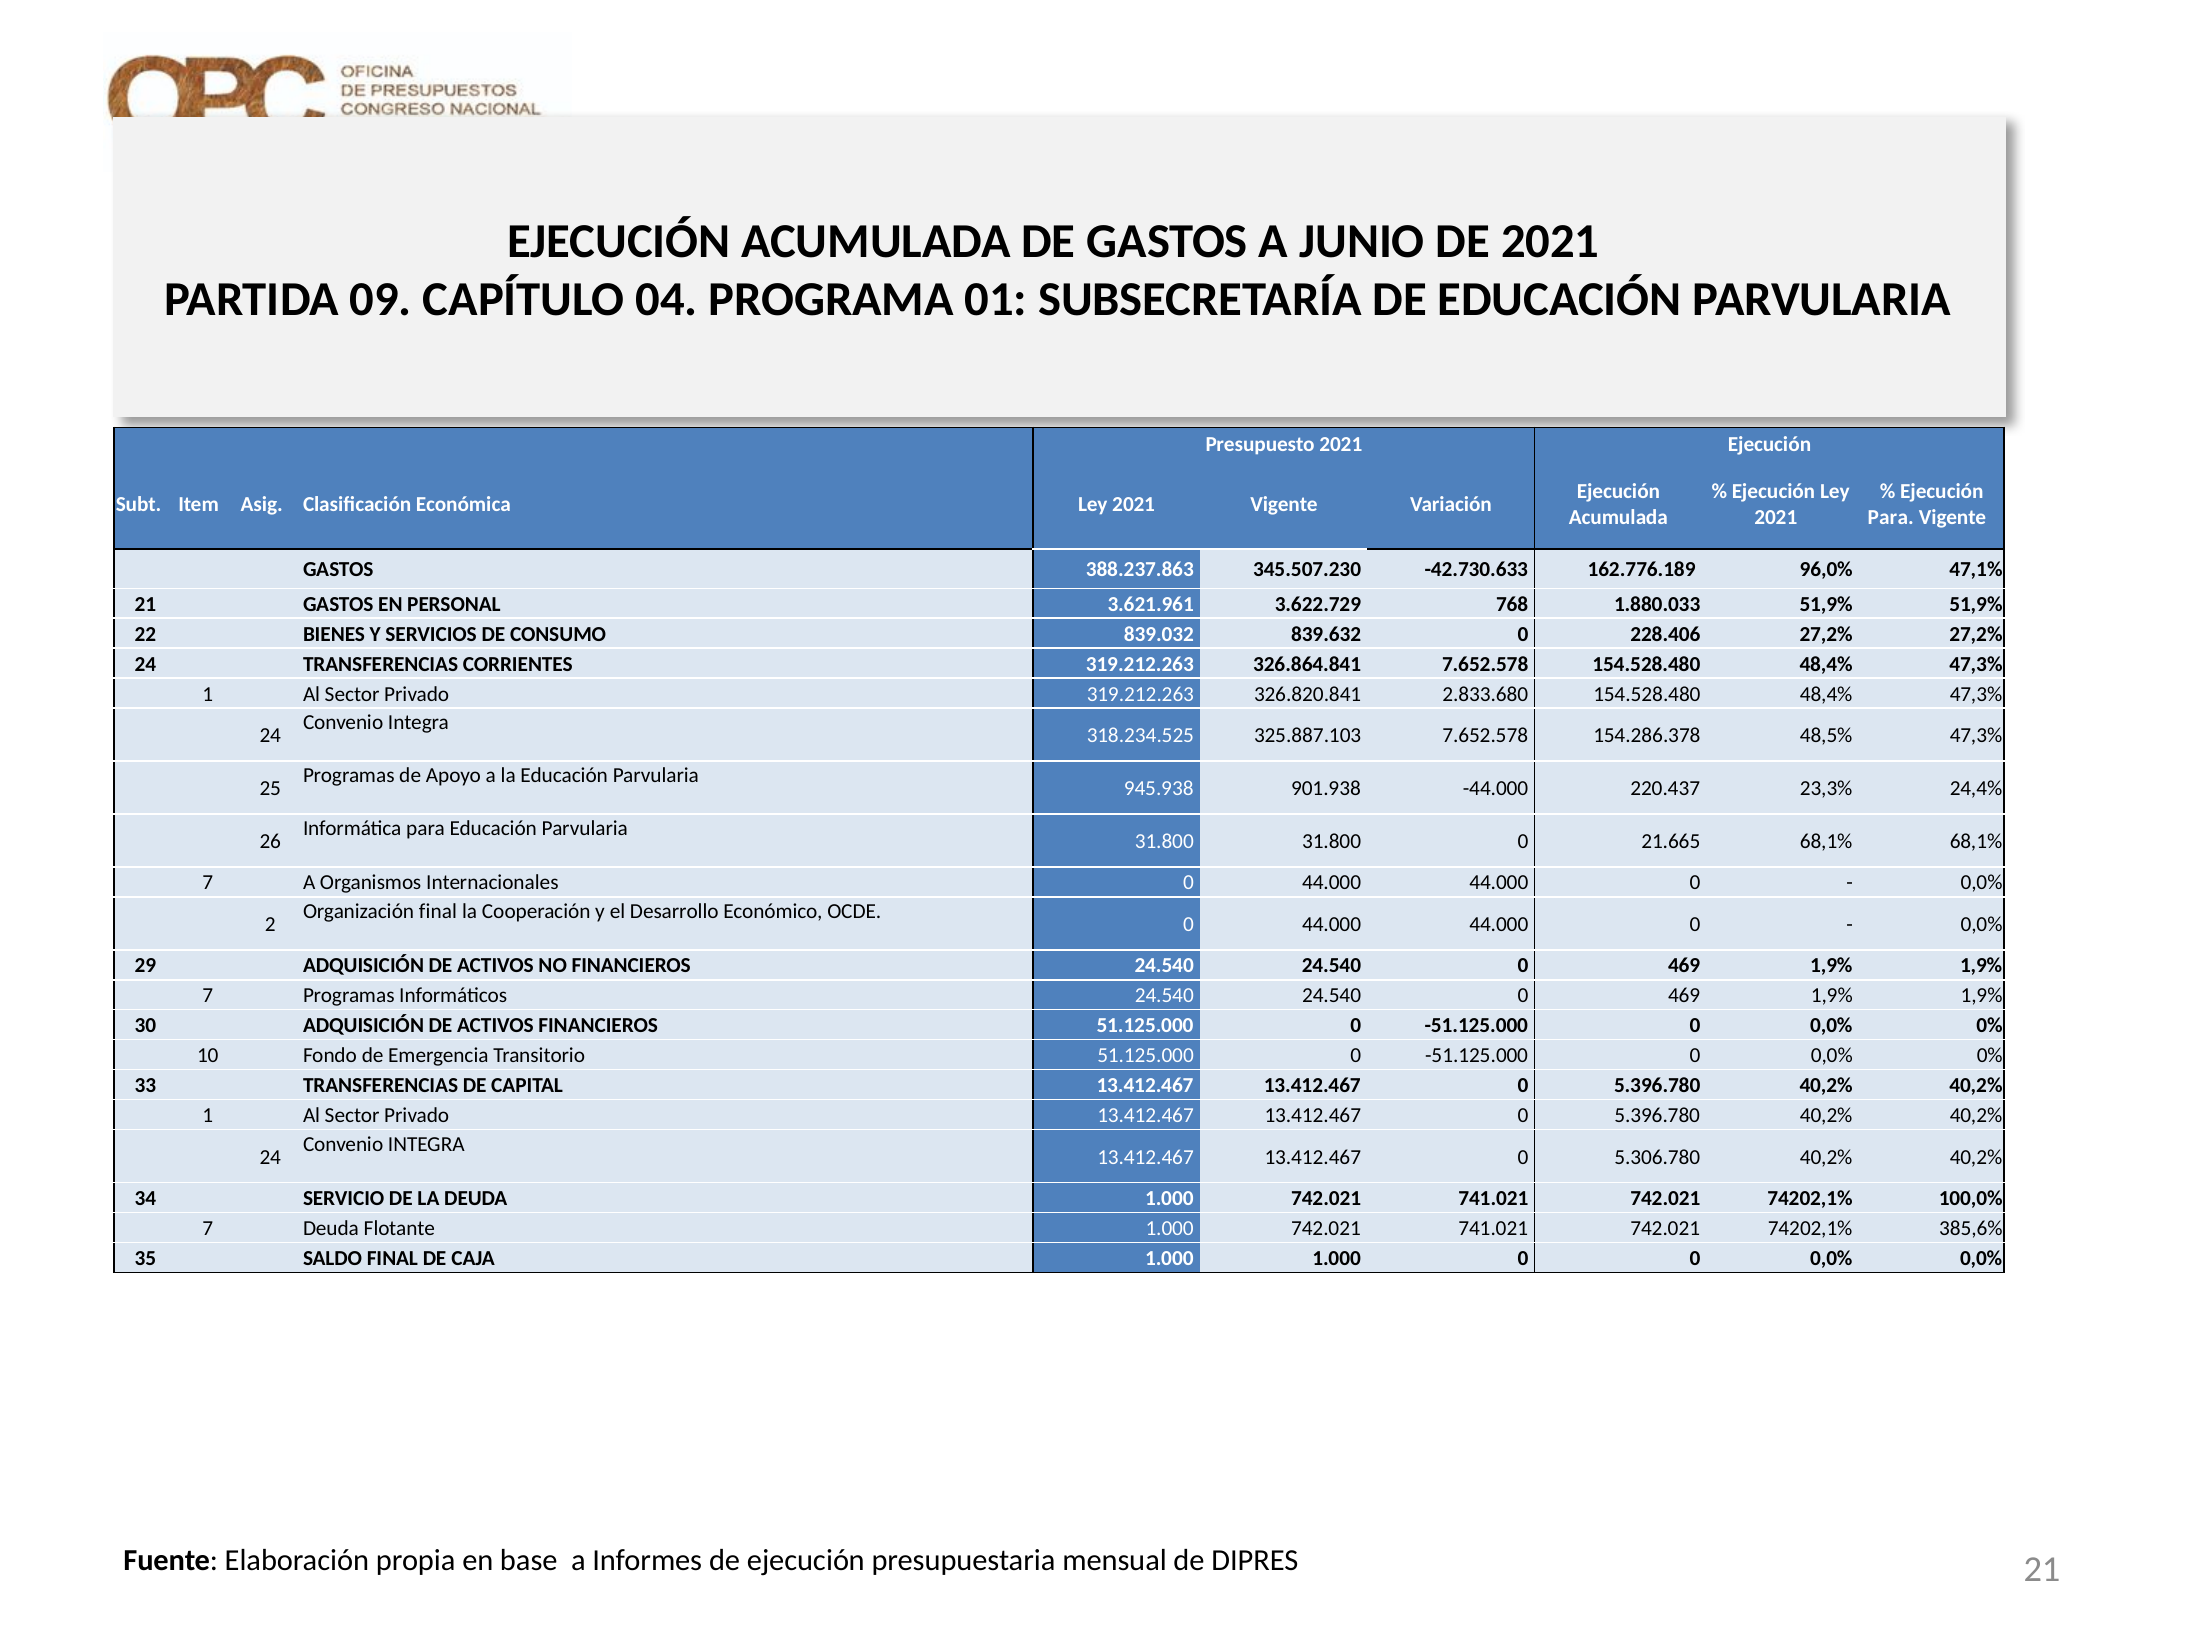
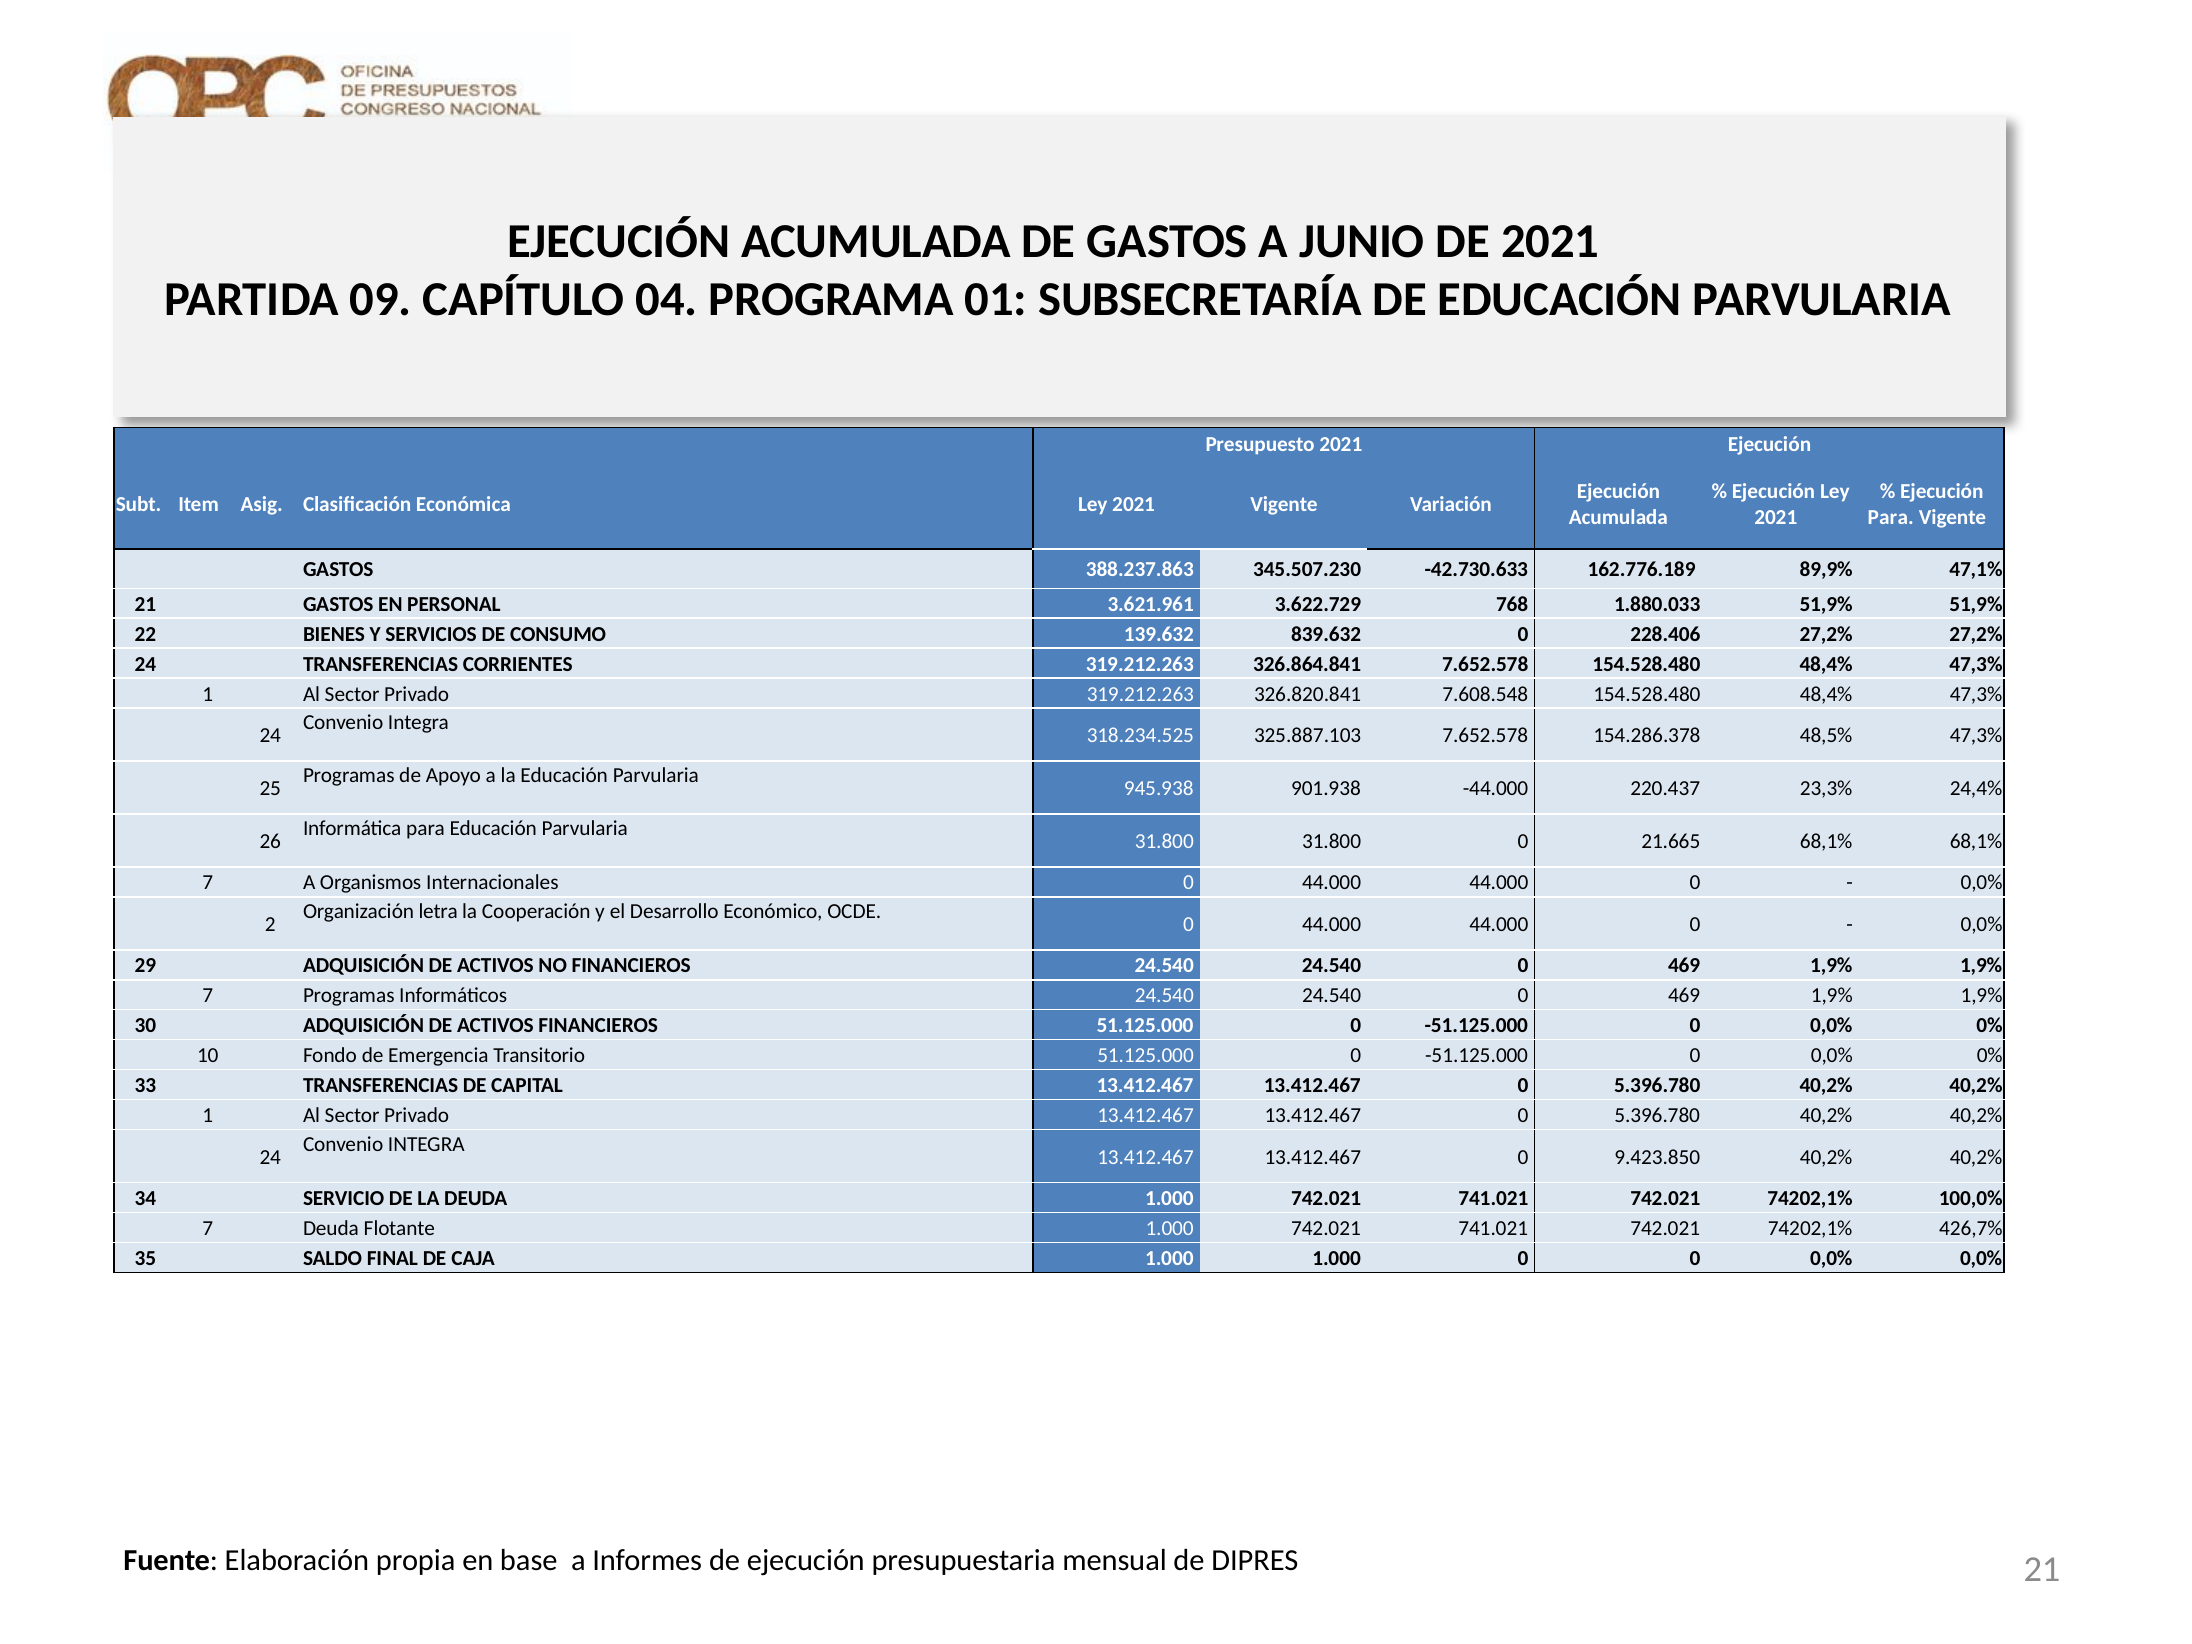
96,0%: 96,0% -> 89,9%
839.032: 839.032 -> 139.632
2.833.680: 2.833.680 -> 7.608.548
Organización final: final -> letra
5.306.780: 5.306.780 -> 9.423.850
385,6%: 385,6% -> 426,7%
